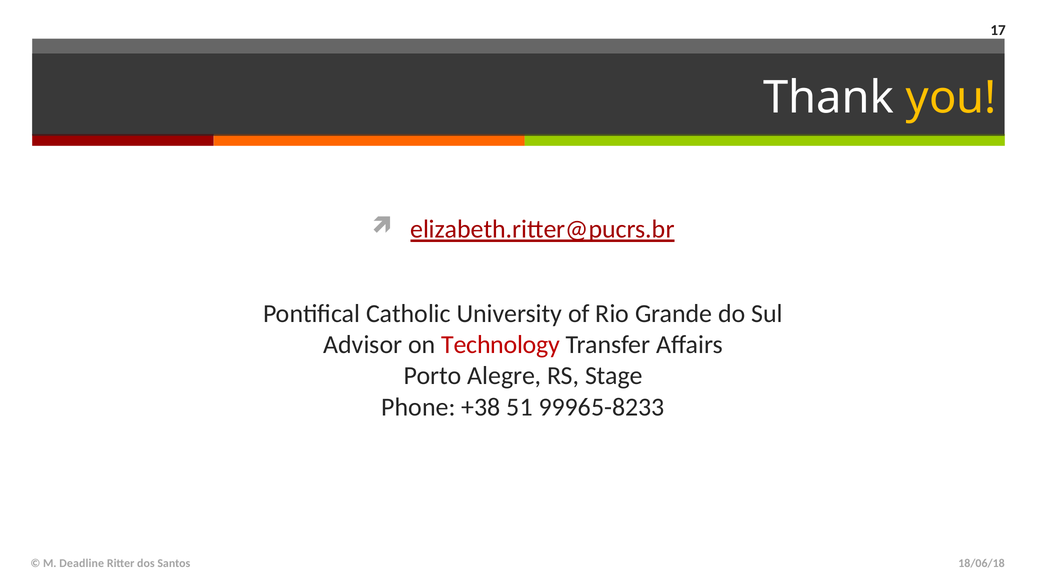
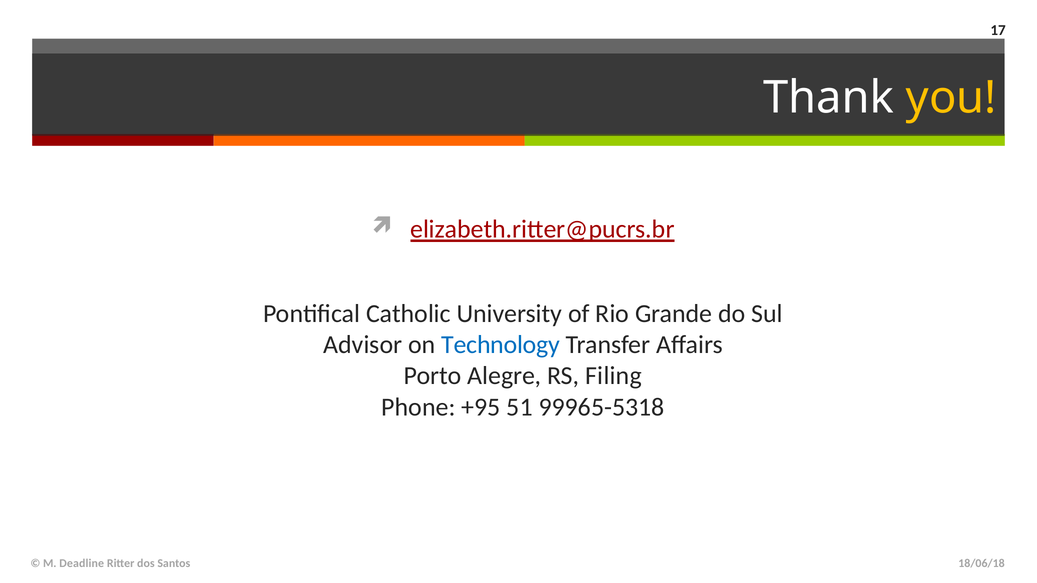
Technology colour: red -> blue
Stage: Stage -> Filing
+38: +38 -> +95
99965-8233: 99965-8233 -> 99965-5318
